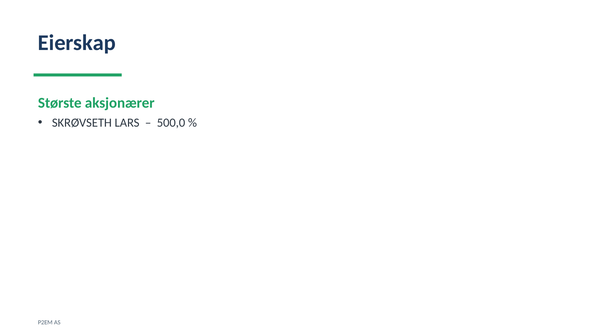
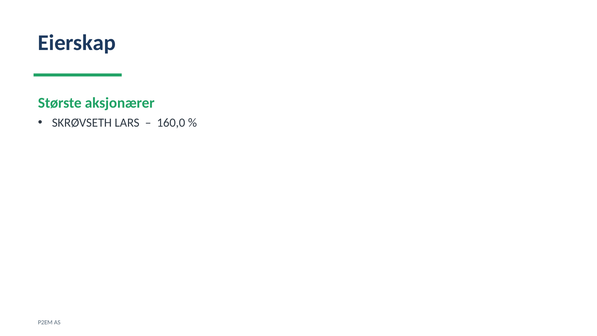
500,0: 500,0 -> 160,0
